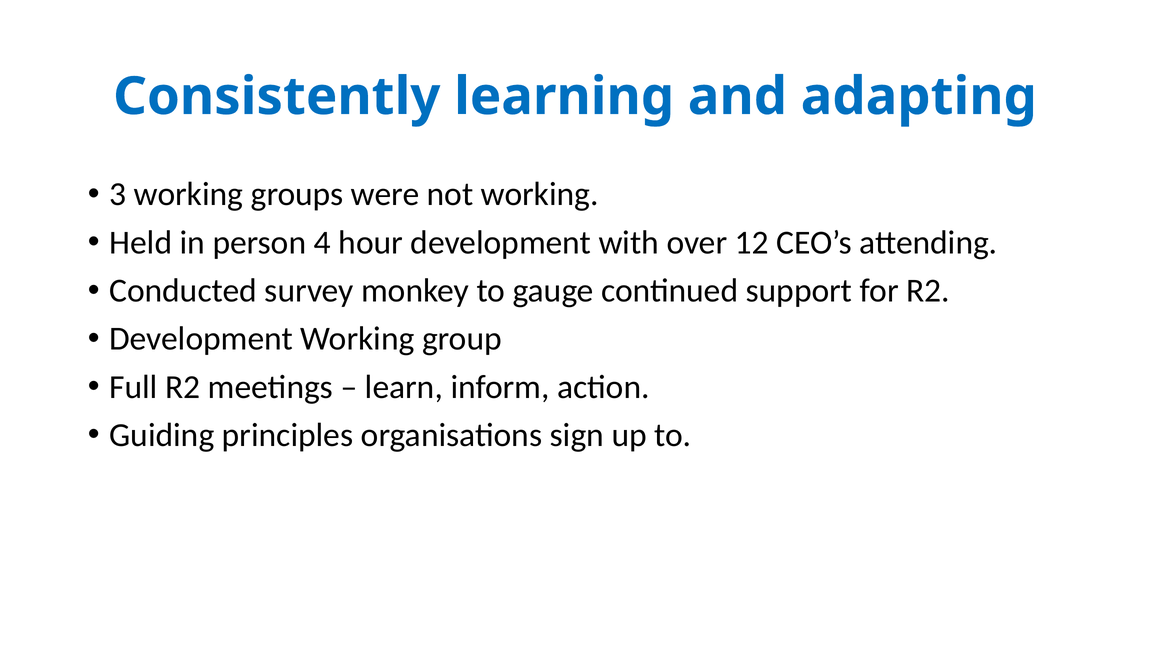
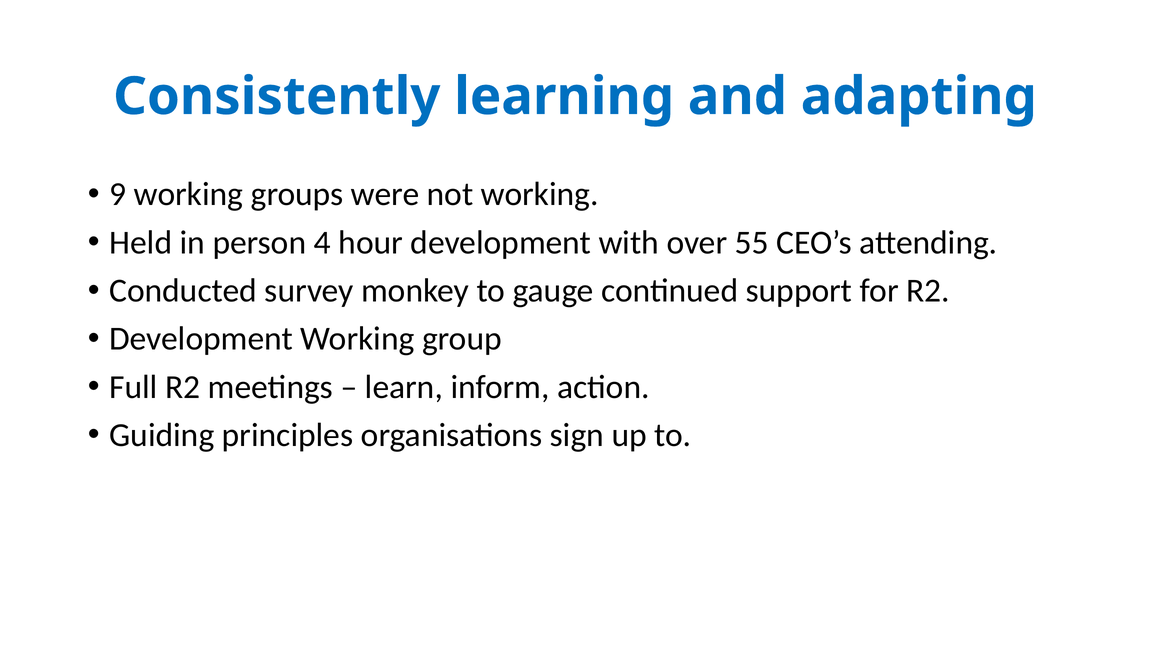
3: 3 -> 9
12: 12 -> 55
